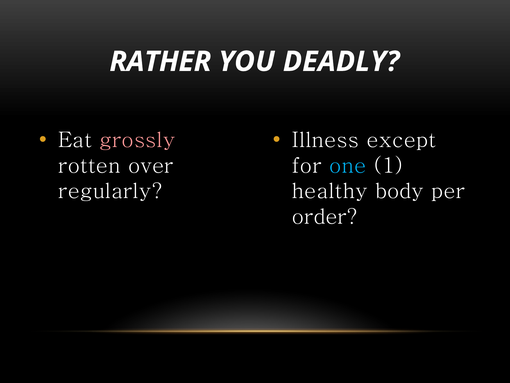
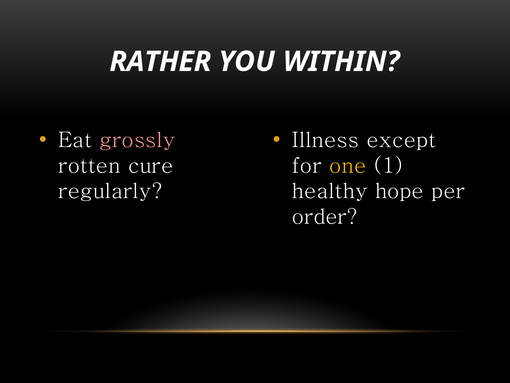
DEADLY: DEADLY -> WITHIN
over: over -> cure
one colour: light blue -> yellow
body: body -> hope
